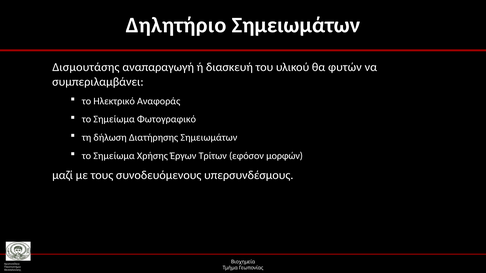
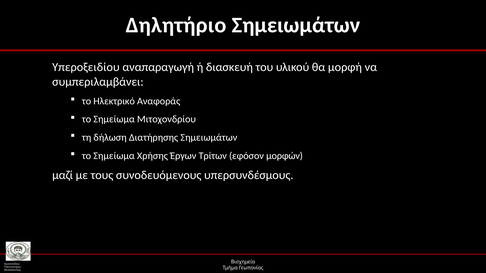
Δισμουτάσης: Δισμουτάσης -> Υπεροξειδίου
φυτών: φυτών -> μορφή
Φωτογραφικό: Φωτογραφικό -> Μιτοχονδρίου
